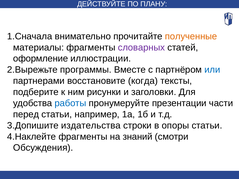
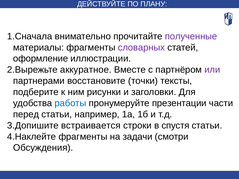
полученные colour: orange -> purple
программы: программы -> аккуратное
или colour: blue -> purple
когда: когда -> точки
издательства: издательства -> встраивается
опоры: опоры -> спустя
знаний: знаний -> задачи
